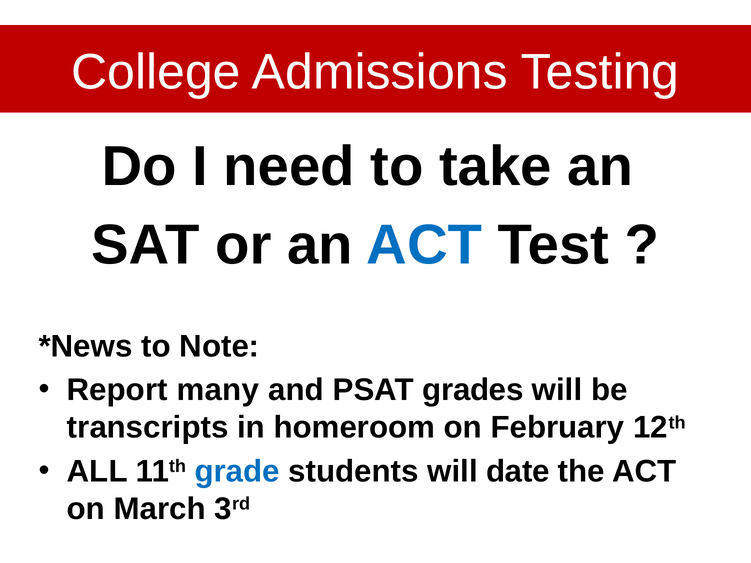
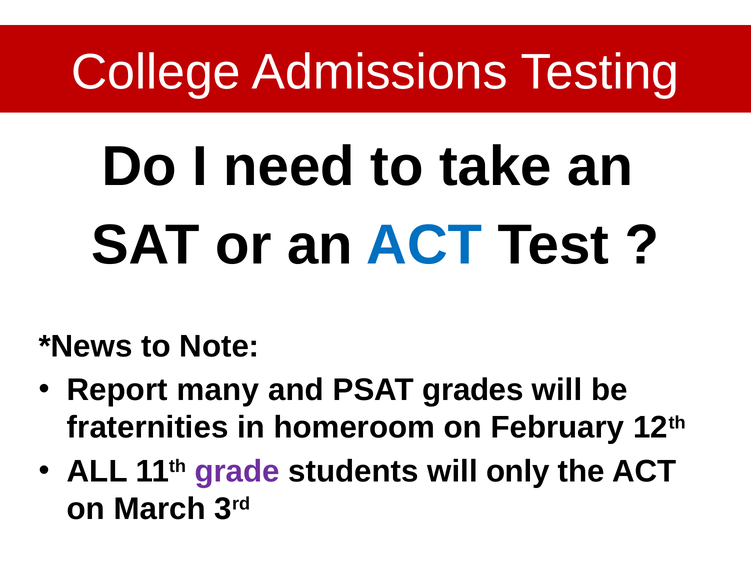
transcripts: transcripts -> fraternities
grade colour: blue -> purple
date: date -> only
